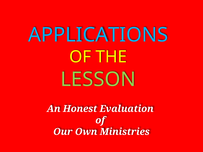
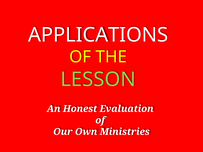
APPLICATIONS colour: light blue -> white
